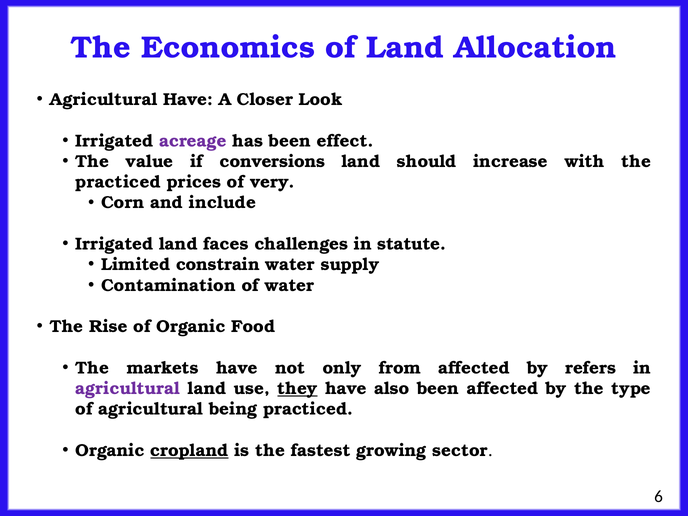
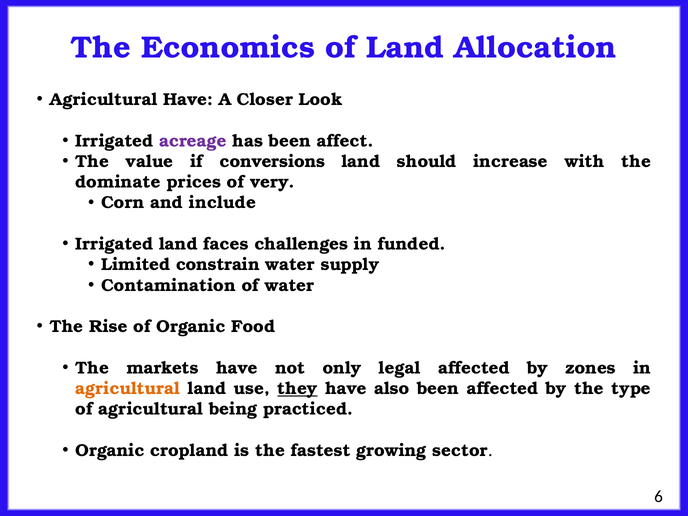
effect: effect -> affect
practiced at (118, 182): practiced -> dominate
statute: statute -> funded
from: from -> legal
refers: refers -> zones
agricultural at (128, 389) colour: purple -> orange
cropland underline: present -> none
